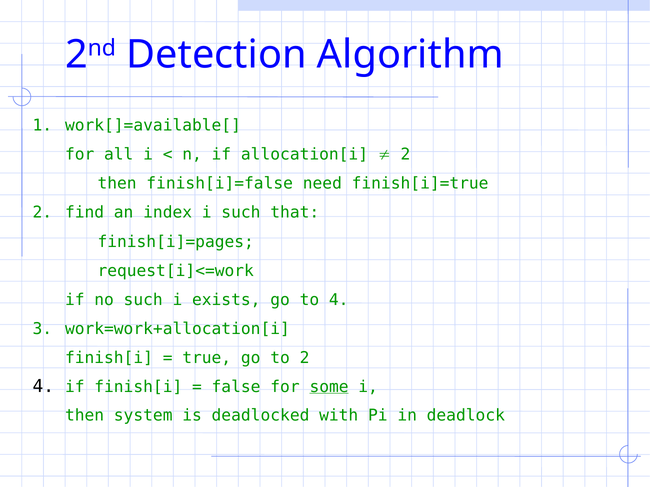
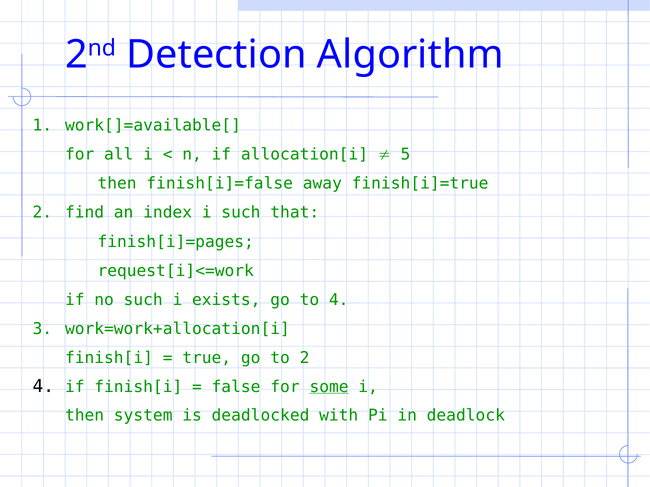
2 at (406, 155): 2 -> 5
need: need -> away
